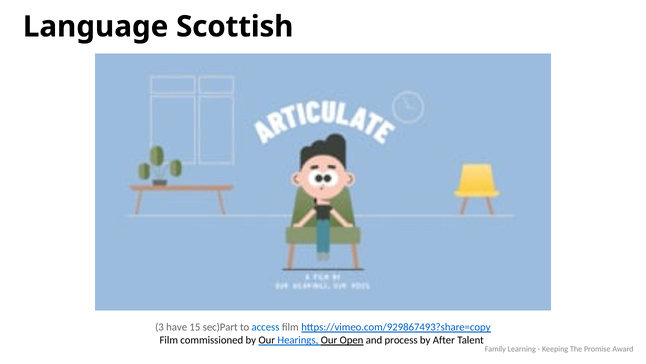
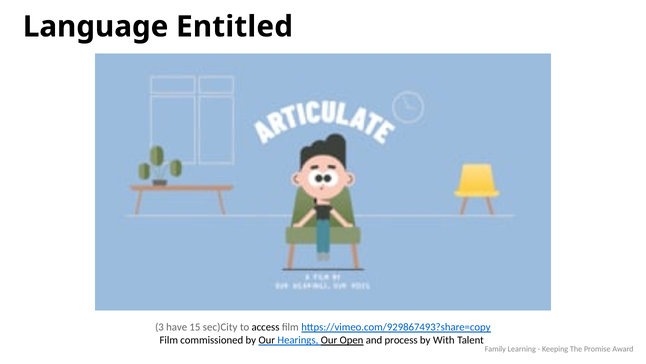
Scottish: Scottish -> Entitled
sec)Part: sec)Part -> sec)City
access colour: blue -> black
After: After -> With
